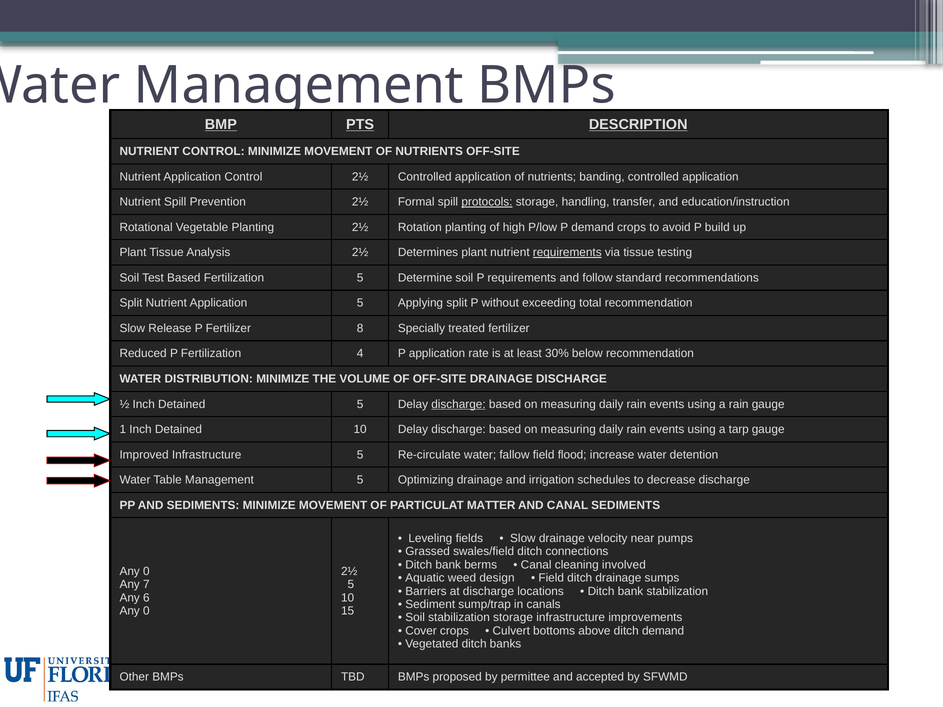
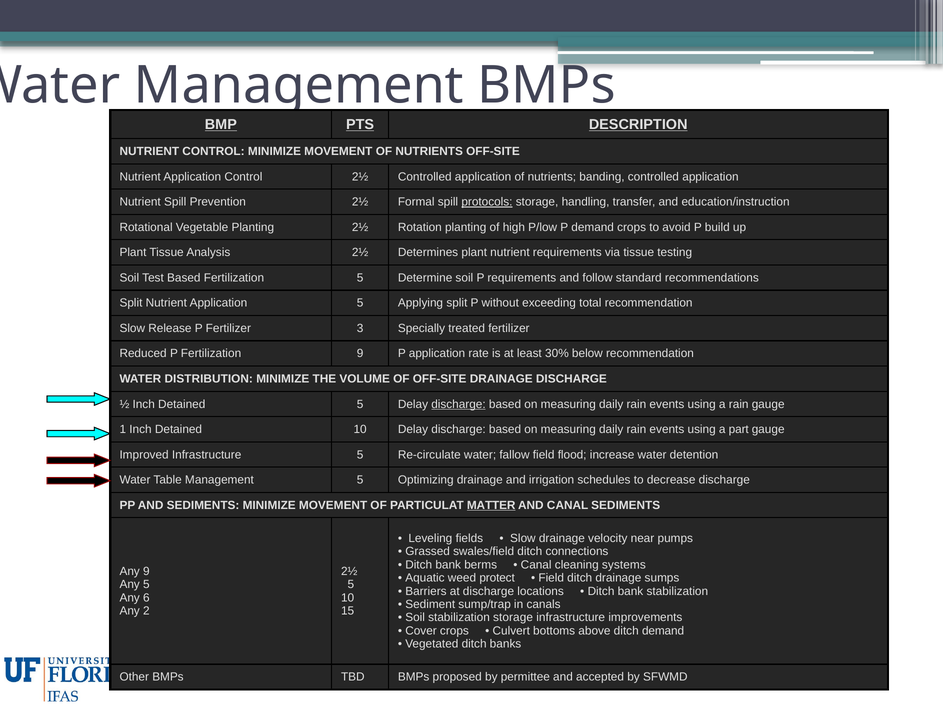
requirements at (567, 253) underline: present -> none
8: 8 -> 3
Fertilization 4: 4 -> 9
tarp: tarp -> part
MATTER underline: none -> present
involved: involved -> systems
0 at (146, 572): 0 -> 9
design: design -> protect
Any 7: 7 -> 5
0 at (146, 611): 0 -> 2
